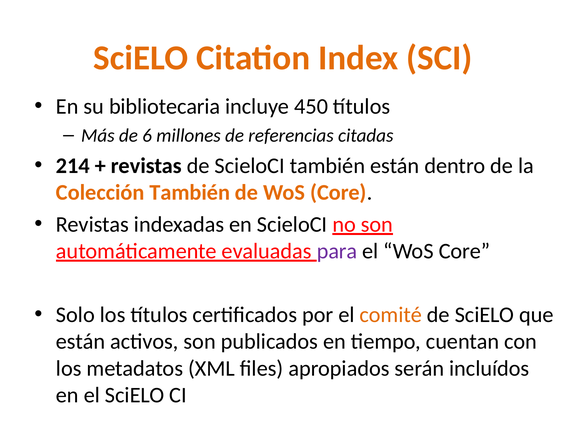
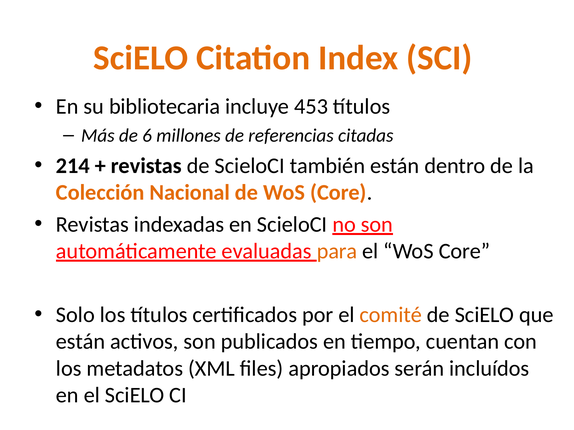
450: 450 -> 453
Colección También: También -> Nacional
para colour: purple -> orange
